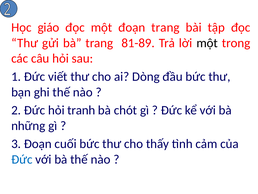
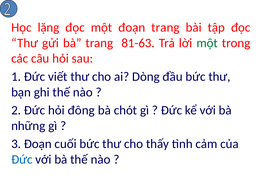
giáo: giáo -> lặng
81-89: 81-89 -> 81-63
một at (207, 43) colour: black -> green
tranh: tranh -> đông
